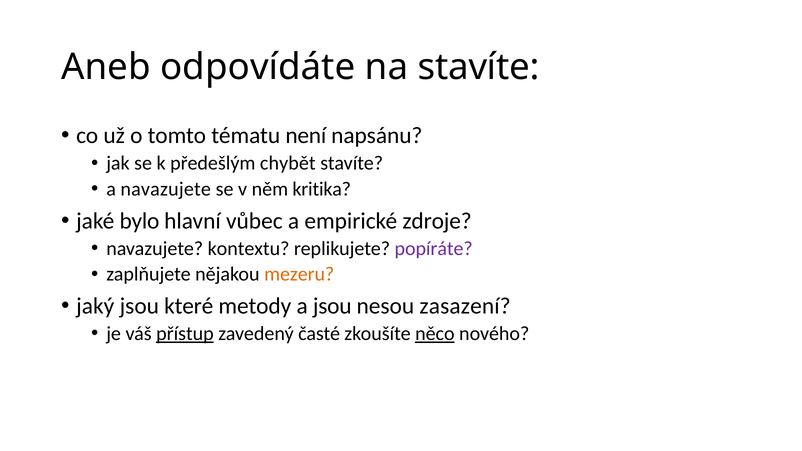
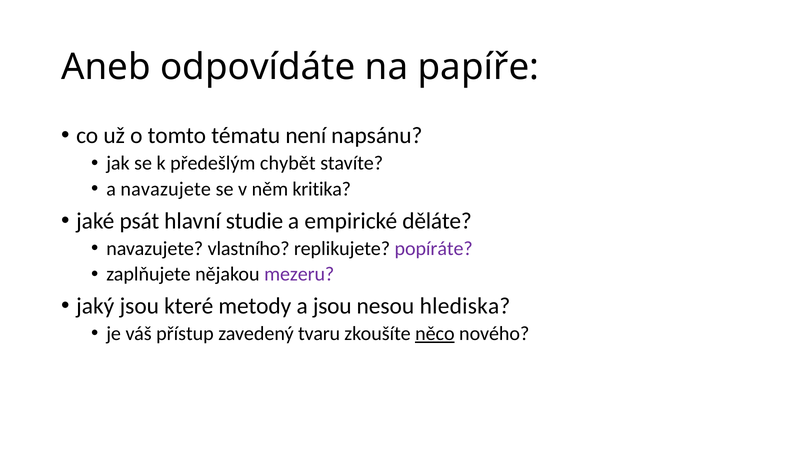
na stavíte: stavíte -> papíře
bylo: bylo -> psát
vůbec: vůbec -> studie
zdroje: zdroje -> děláte
kontextu: kontextu -> vlastního
mezeru colour: orange -> purple
zasazení: zasazení -> hlediska
přístup underline: present -> none
časté: časté -> tvaru
